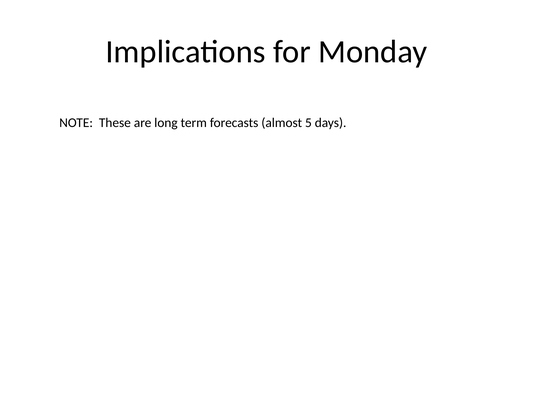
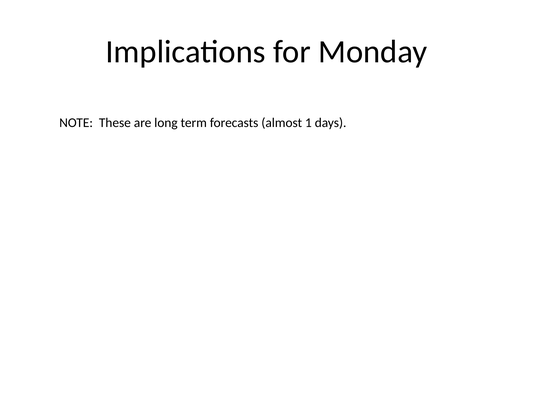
5: 5 -> 1
